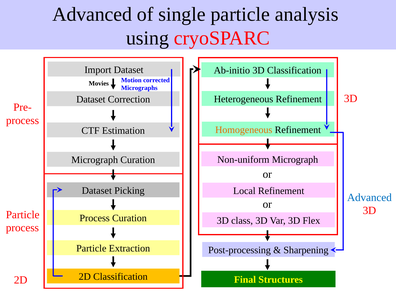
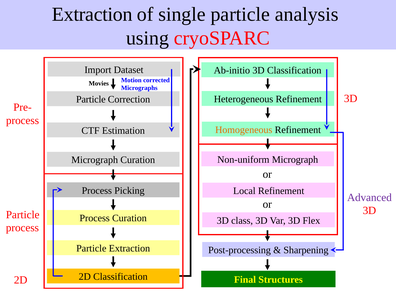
Advanced at (92, 14): Advanced -> Extraction
Dataset at (91, 99): Dataset -> Particle
Dataset at (97, 190): Dataset -> Process
Advanced at (369, 197) colour: blue -> purple
